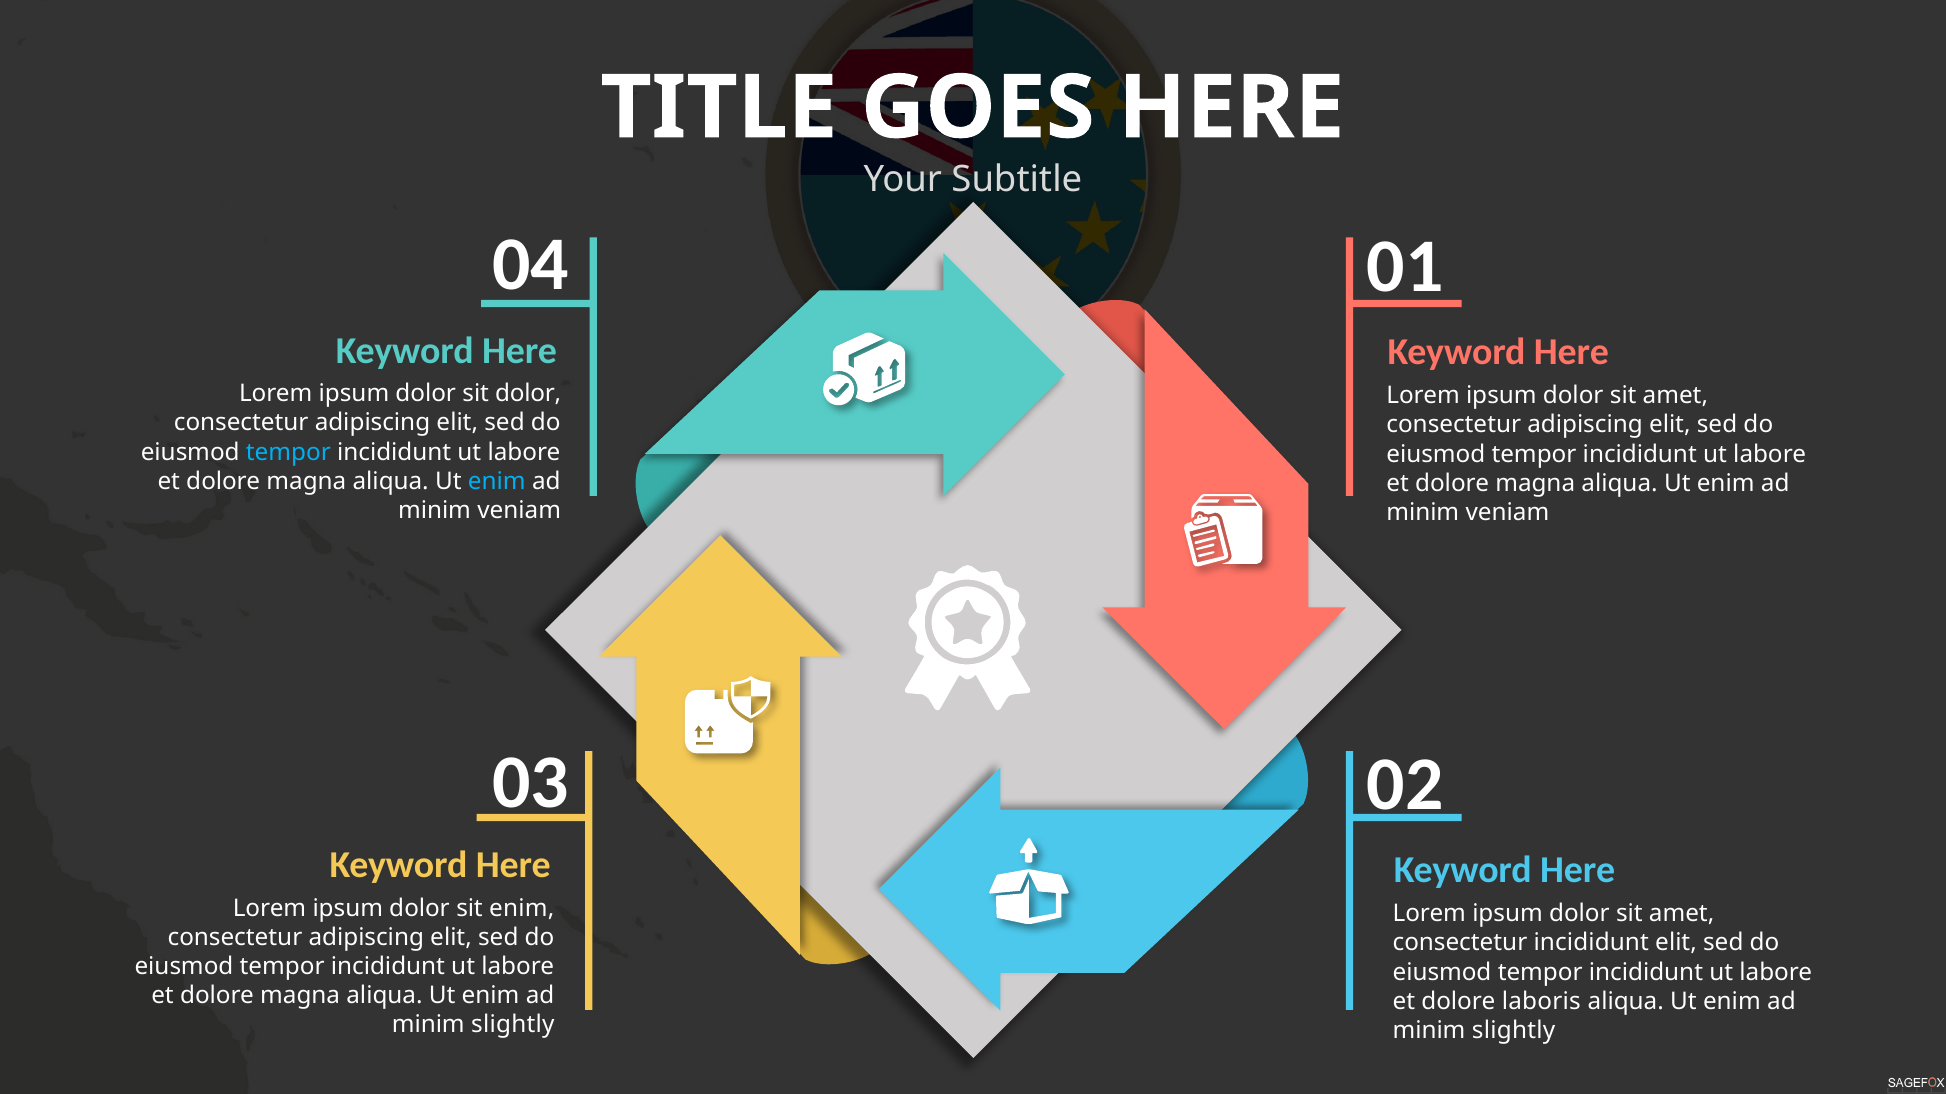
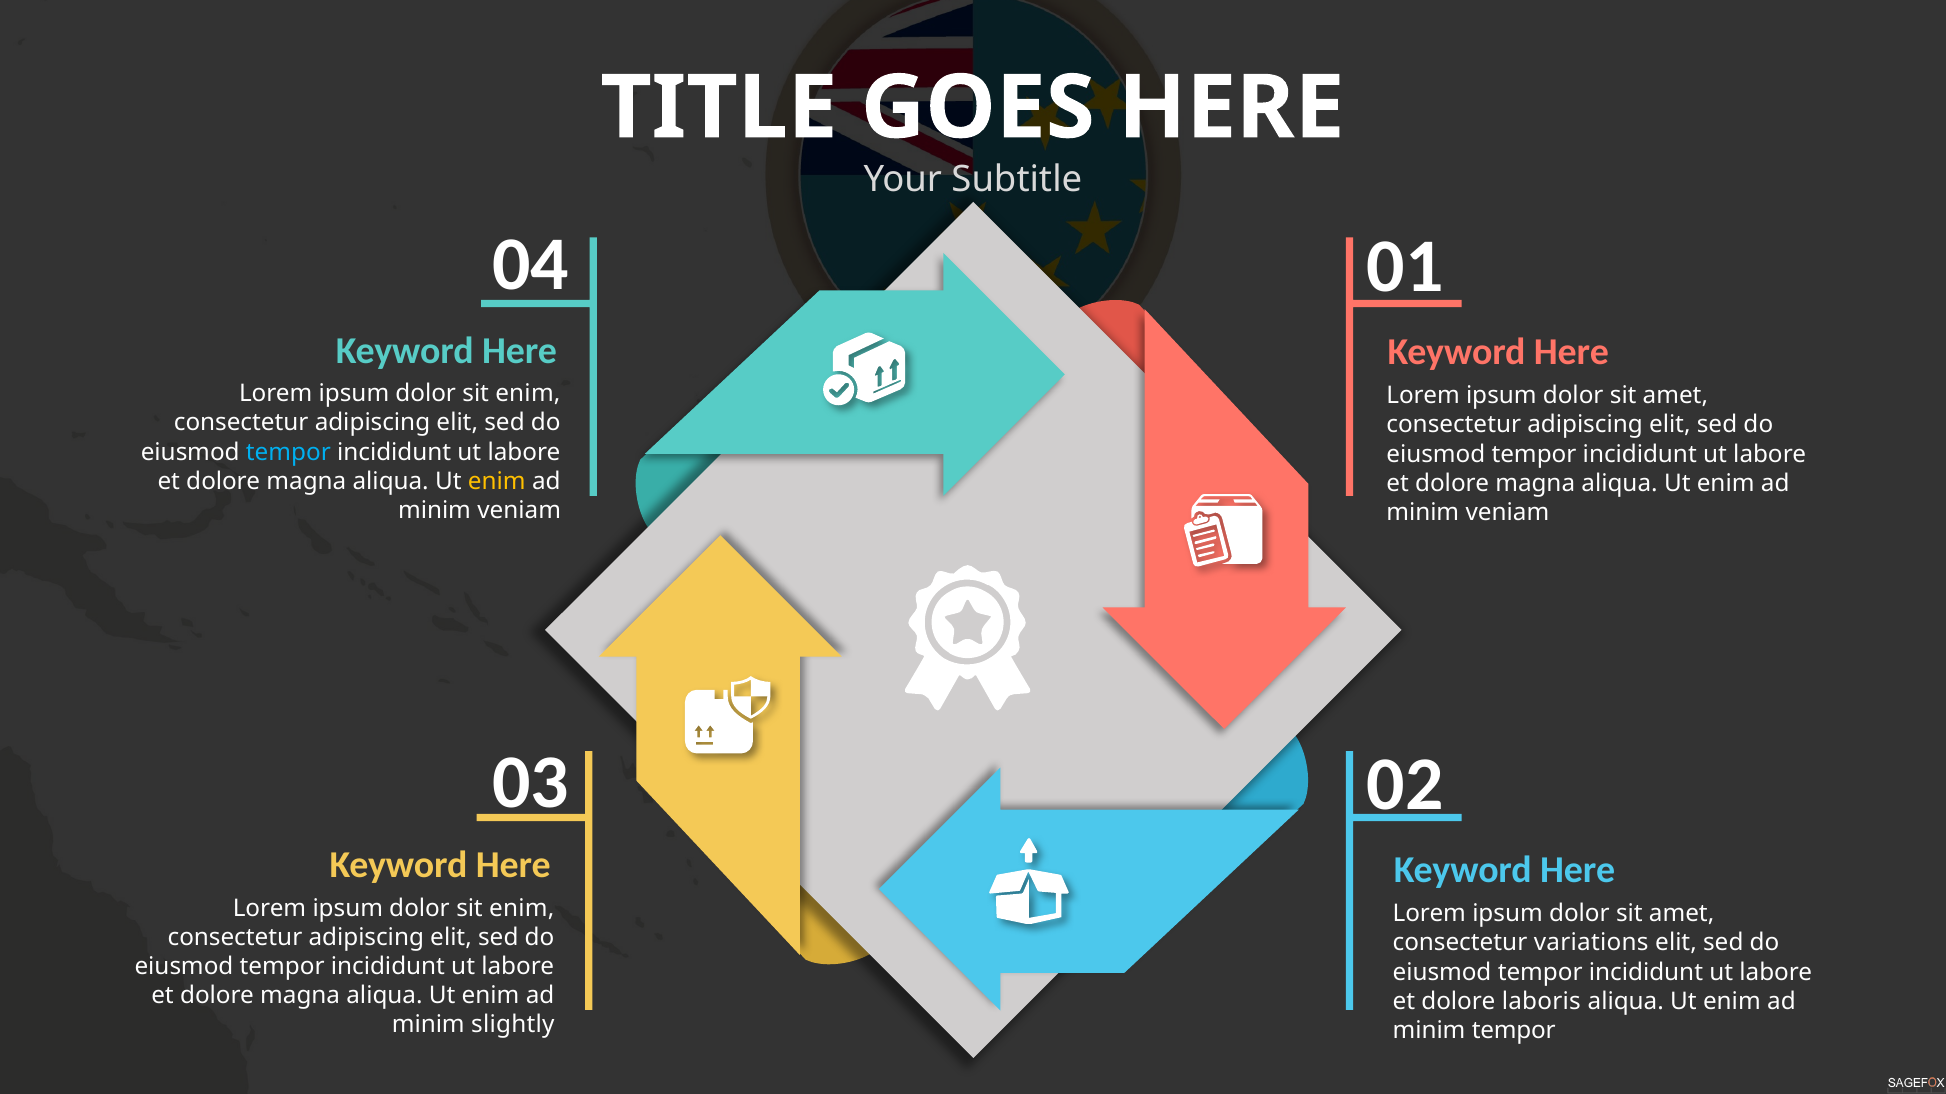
dolor at (528, 394): dolor -> enim
enim at (497, 482) colour: light blue -> yellow
consectetur incididunt: incididunt -> variations
slightly at (1514, 1031): slightly -> tempor
